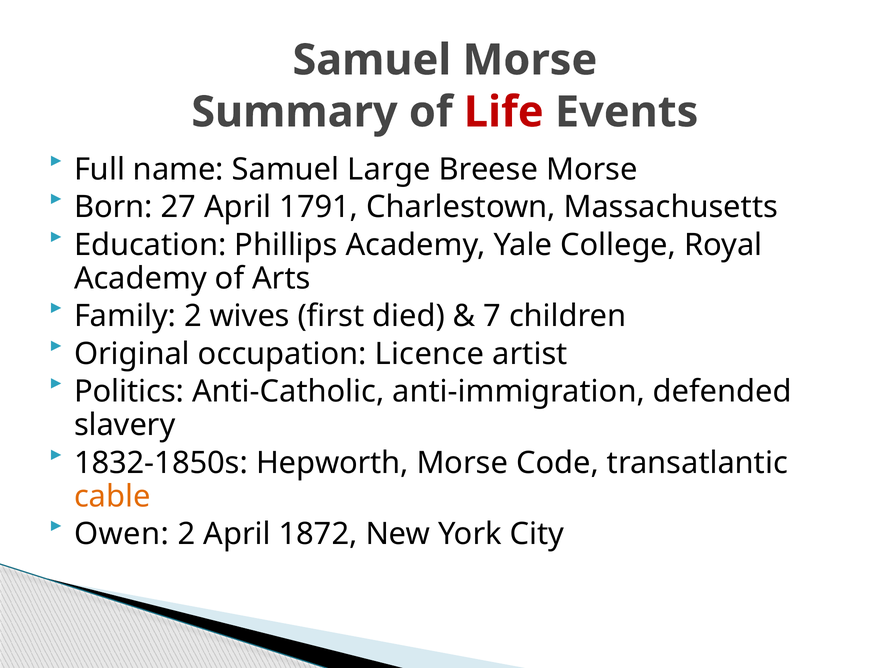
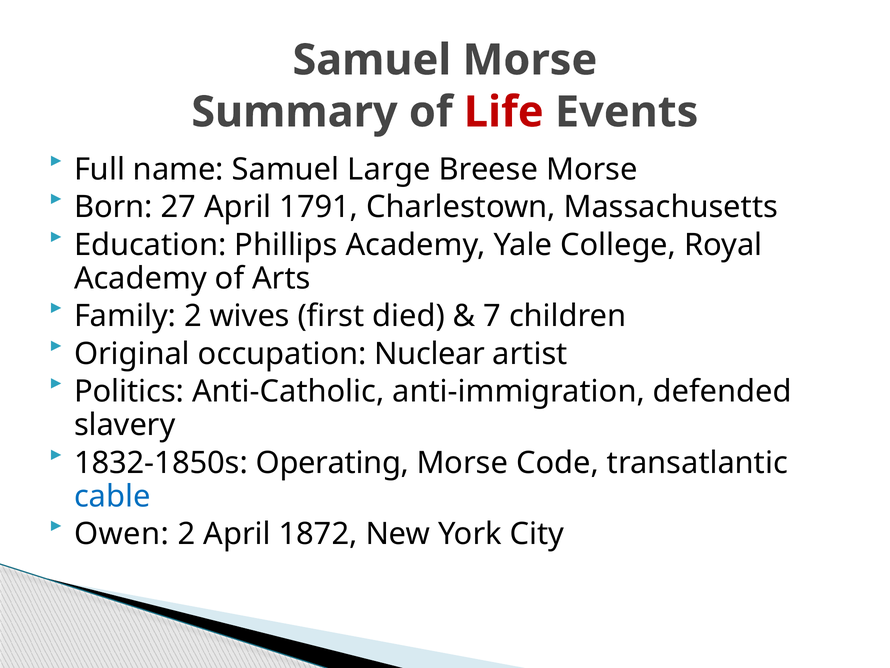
Licence: Licence -> Nuclear
Hepworth: Hepworth -> Operating
cable colour: orange -> blue
